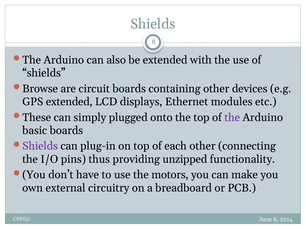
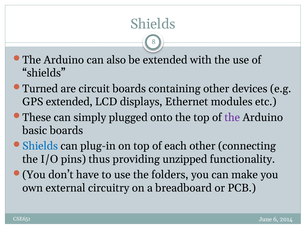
Browse: Browse -> Turned
Shields at (40, 146) colour: purple -> blue
motors: motors -> folders
